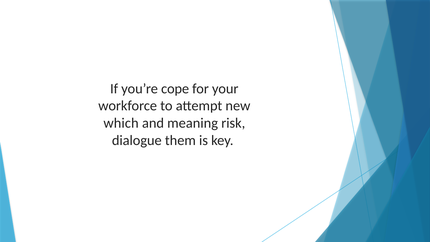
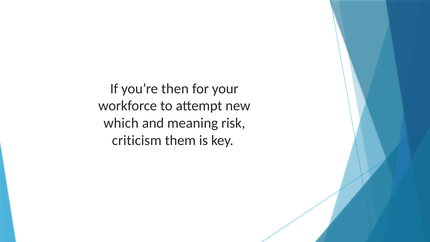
cope: cope -> then
dialogue: dialogue -> criticism
